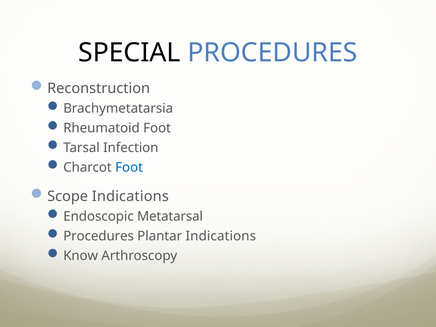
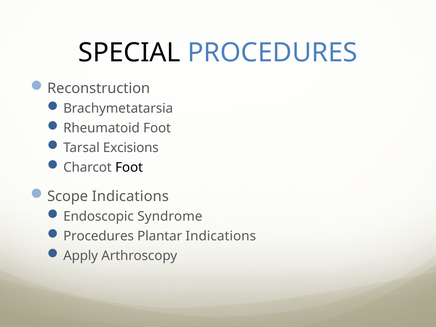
Infection: Infection -> Excisions
Foot at (129, 167) colour: blue -> black
Metatarsal: Metatarsal -> Syndrome
Know: Know -> Apply
